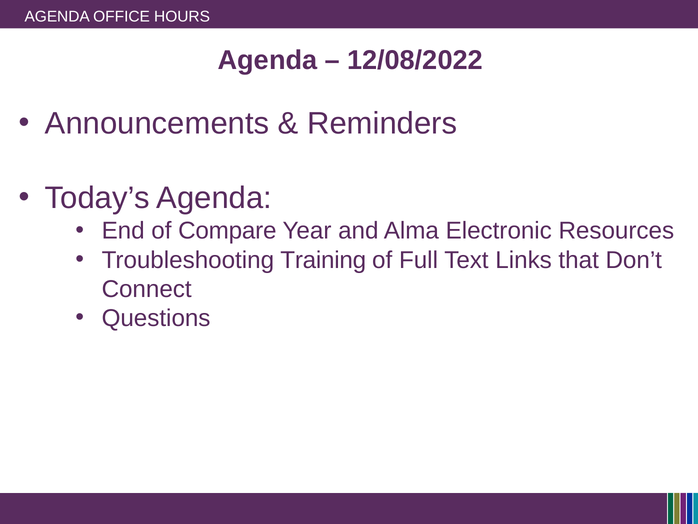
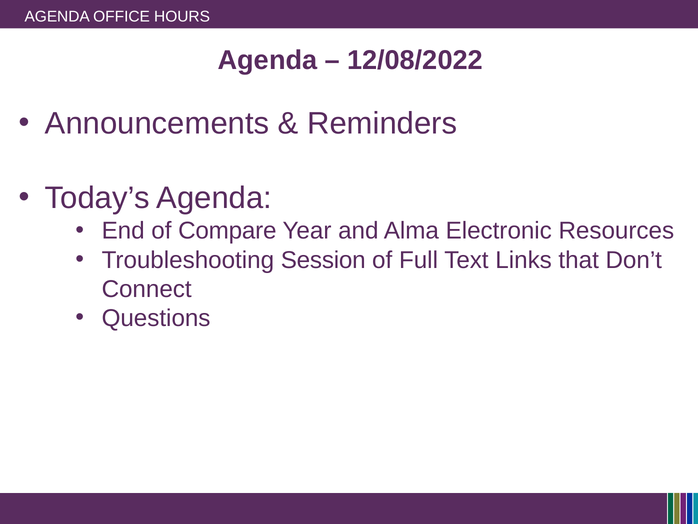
Training: Training -> Session
